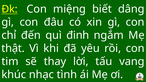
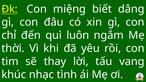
đinh: đinh -> luôn
thật: thật -> thời
